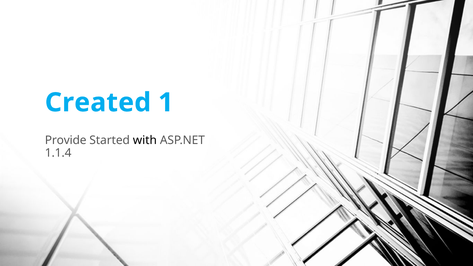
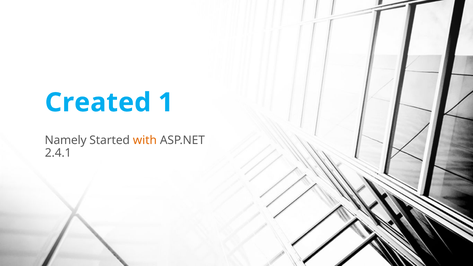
Provide: Provide -> Namely
with colour: black -> orange
1.1.4: 1.1.4 -> 2.4.1
